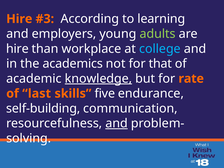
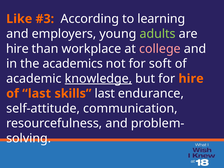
Hire at (19, 19): Hire -> Like
college colour: light blue -> pink
that: that -> soft
for rate: rate -> hire
skills five: five -> last
self-building: self-building -> self-attitude
and at (117, 123) underline: present -> none
